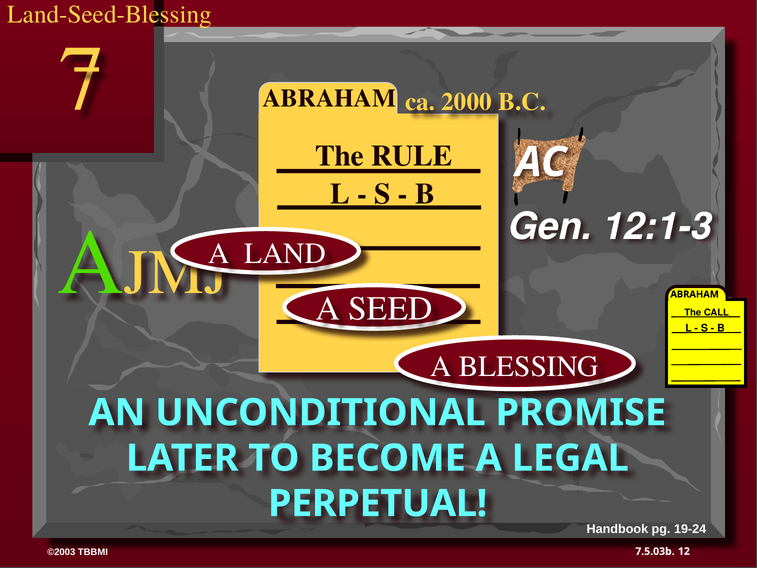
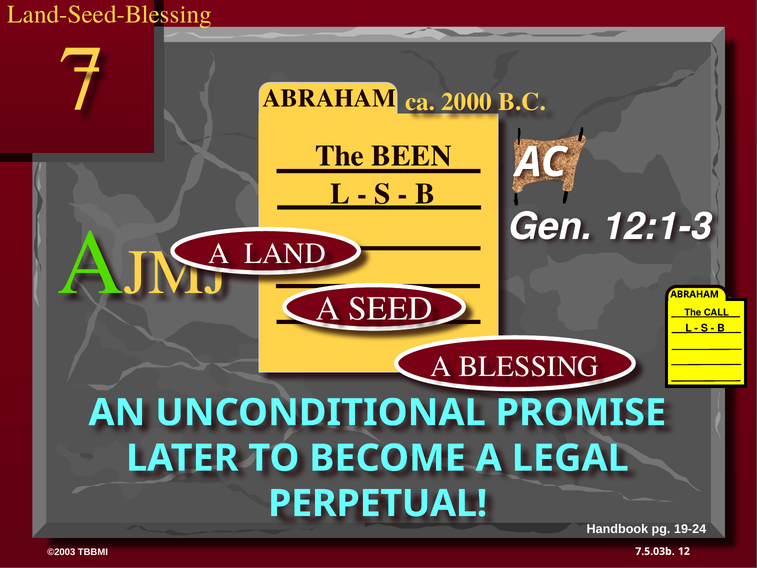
RULE: RULE -> BEEN
